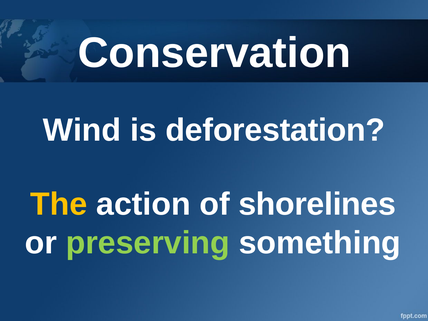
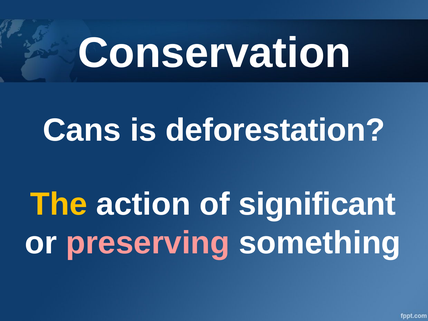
Wind: Wind -> Cans
shorelines: shorelines -> significant
preserving colour: light green -> pink
